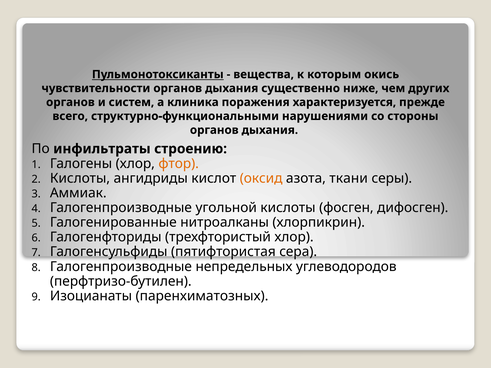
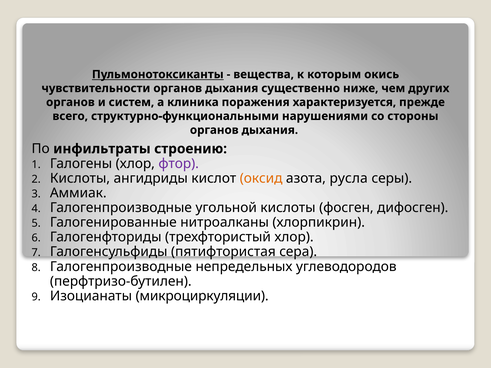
фтор colour: orange -> purple
ткани: ткани -> русла
паренхиматозных: паренхиматозных -> микроциркуляции
